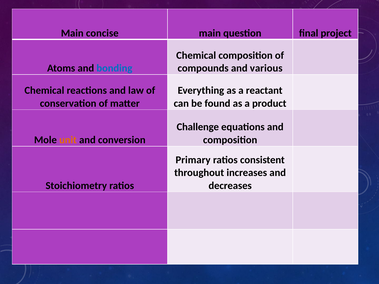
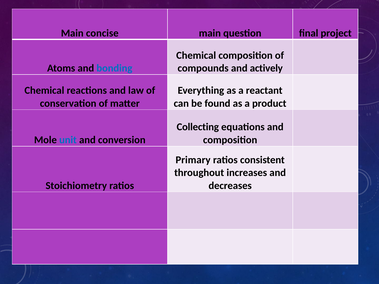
various: various -> actively
Challenge: Challenge -> Collecting
unit colour: orange -> blue
